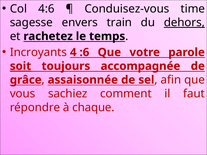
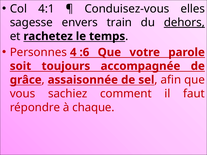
4:6: 4:6 -> 4:1
time: time -> elles
Incroyants: Incroyants -> Personnes
soit underline: present -> none
